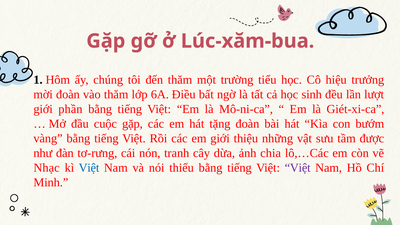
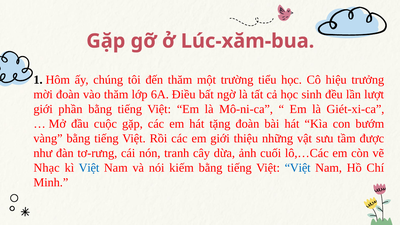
chia: chia -> cuối
thiếu: thiếu -> kiếm
Việt at (298, 168) colour: purple -> blue
